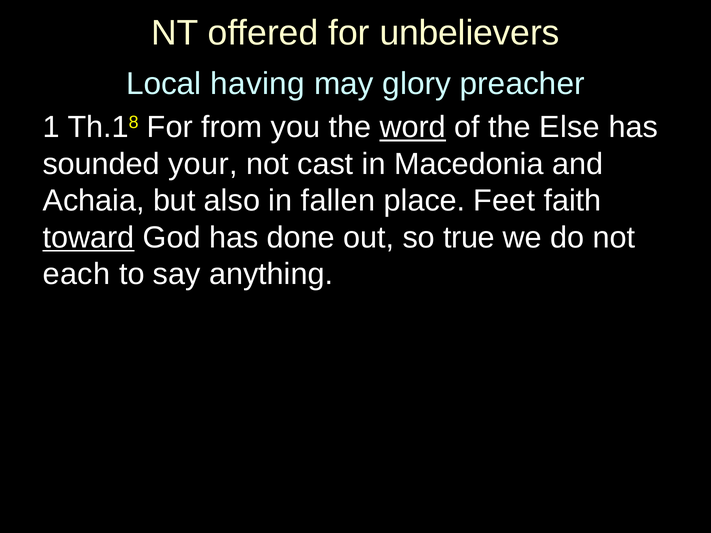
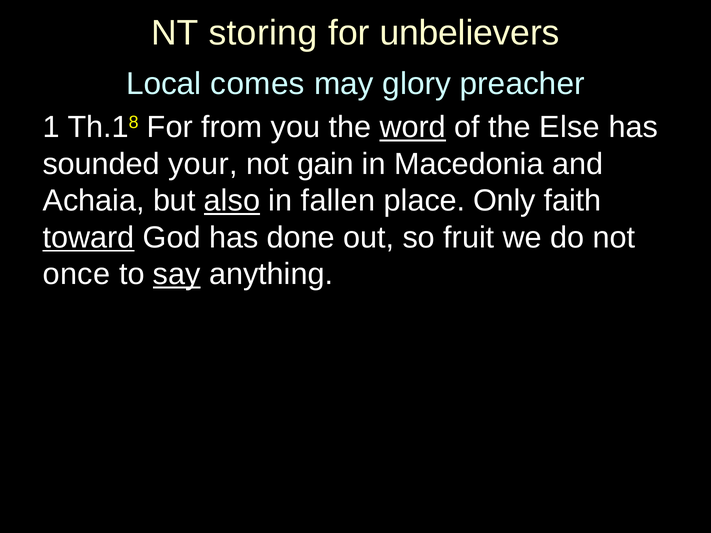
offered: offered -> storing
having: having -> comes
cast: cast -> gain
also underline: none -> present
Feet: Feet -> Only
true: true -> fruit
each: each -> once
say underline: none -> present
